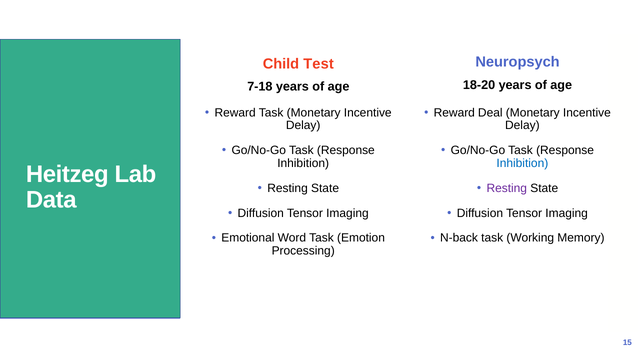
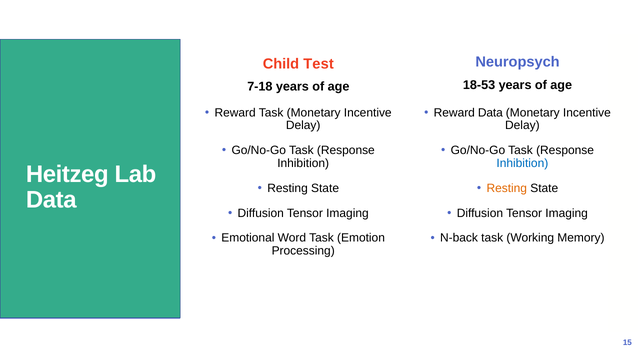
18-20: 18-20 -> 18-53
Reward Deal: Deal -> Data
Resting at (507, 188) colour: purple -> orange
